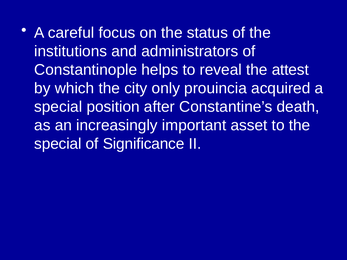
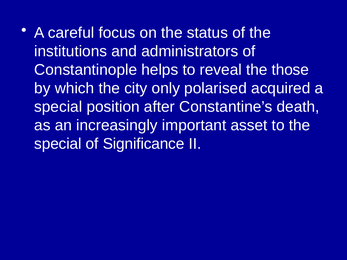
attest: attest -> those
prouincia: prouincia -> polarised
